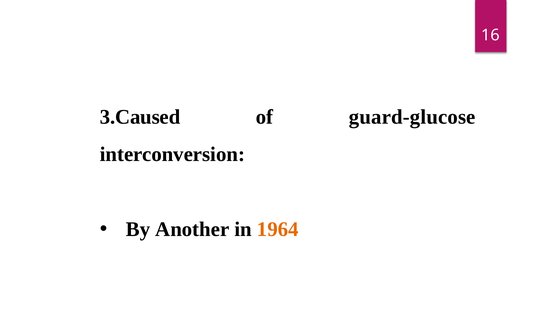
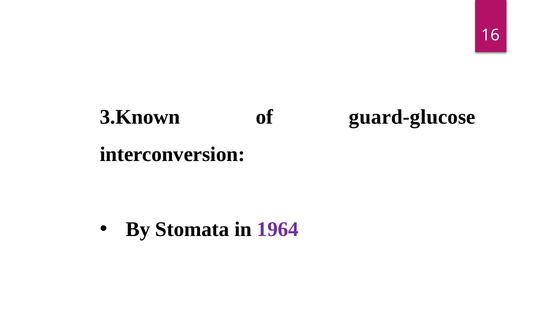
3.Caused: 3.Caused -> 3.Known
Another: Another -> Stomata
1964 colour: orange -> purple
